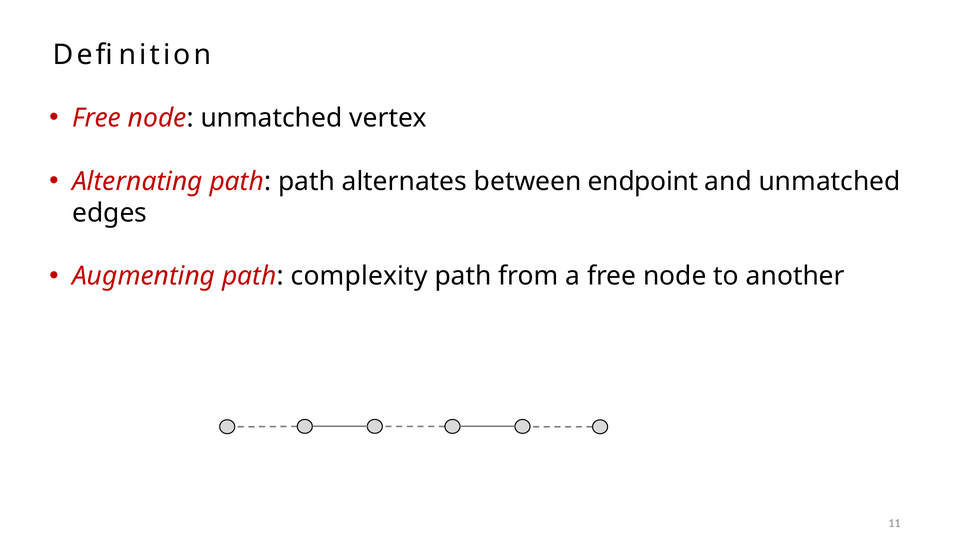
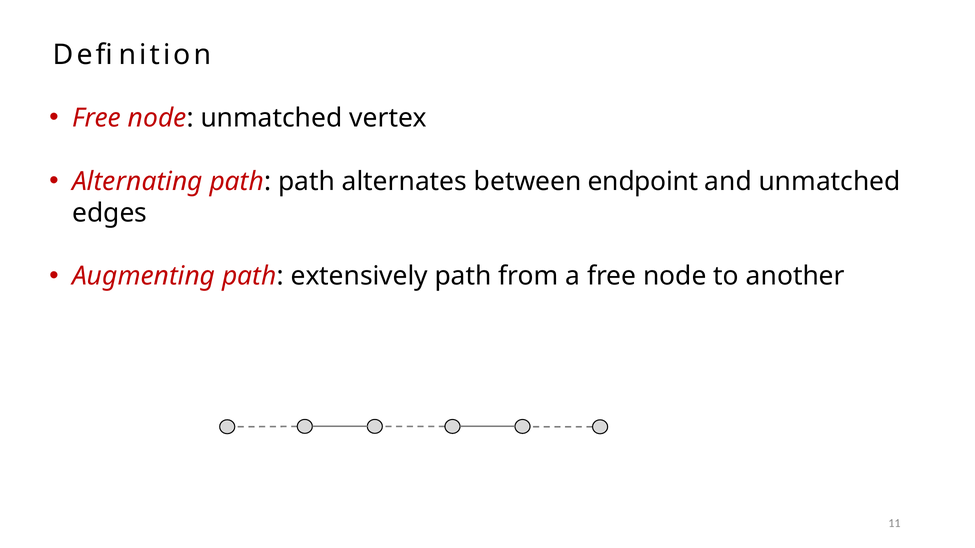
complexity: complexity -> extensively
